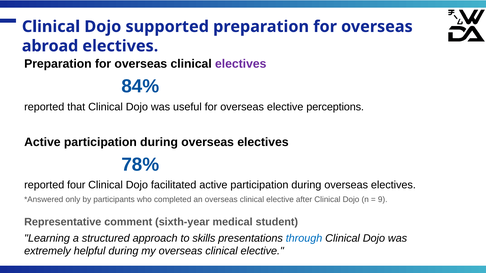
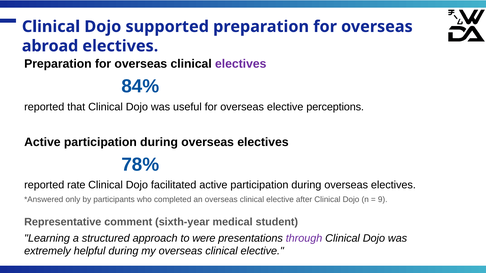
four: four -> rate
skills: skills -> were
through colour: blue -> purple
